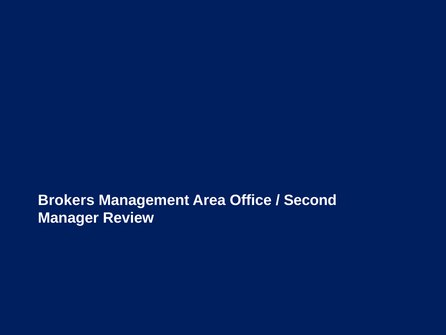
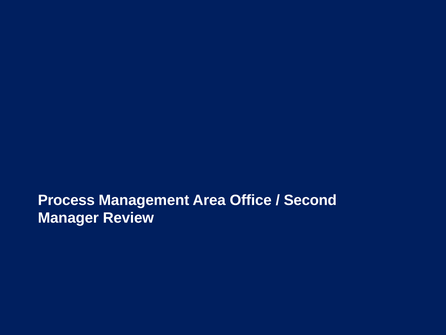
Brokers: Brokers -> Process
